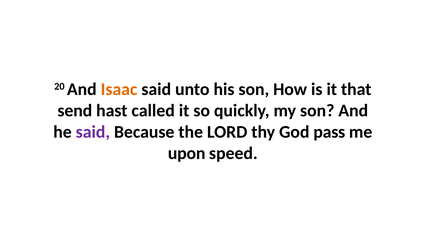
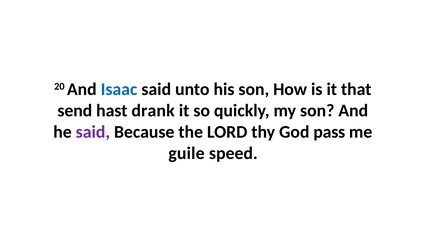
Isaac colour: orange -> blue
called: called -> drank
upon: upon -> guile
